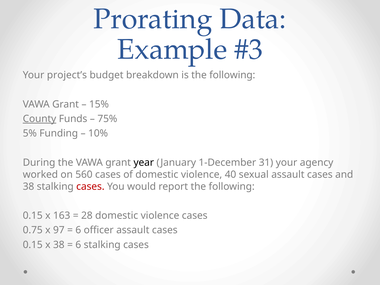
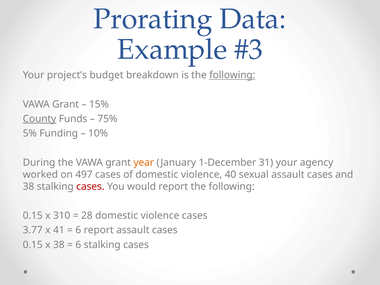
following at (232, 75) underline: none -> present
year colour: black -> orange
560: 560 -> 497
163: 163 -> 310
0.75: 0.75 -> 3.77
97: 97 -> 41
6 officer: officer -> report
